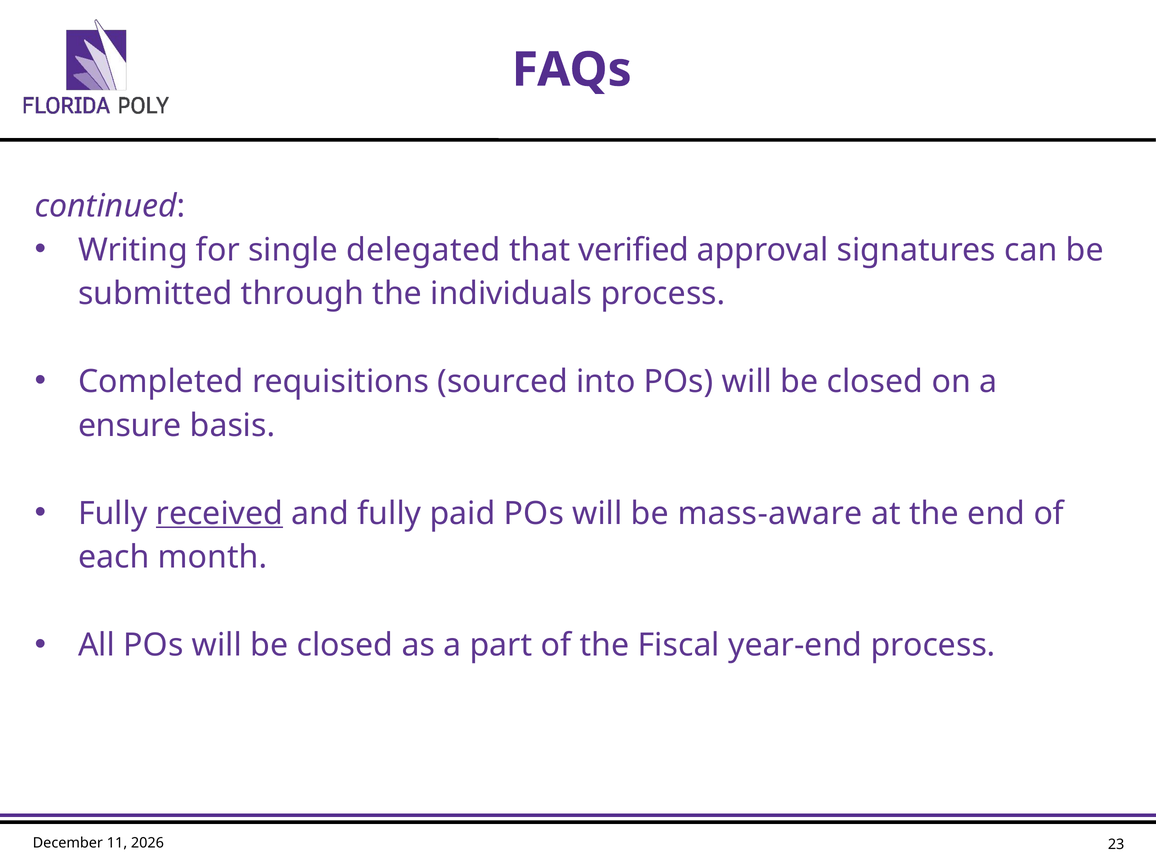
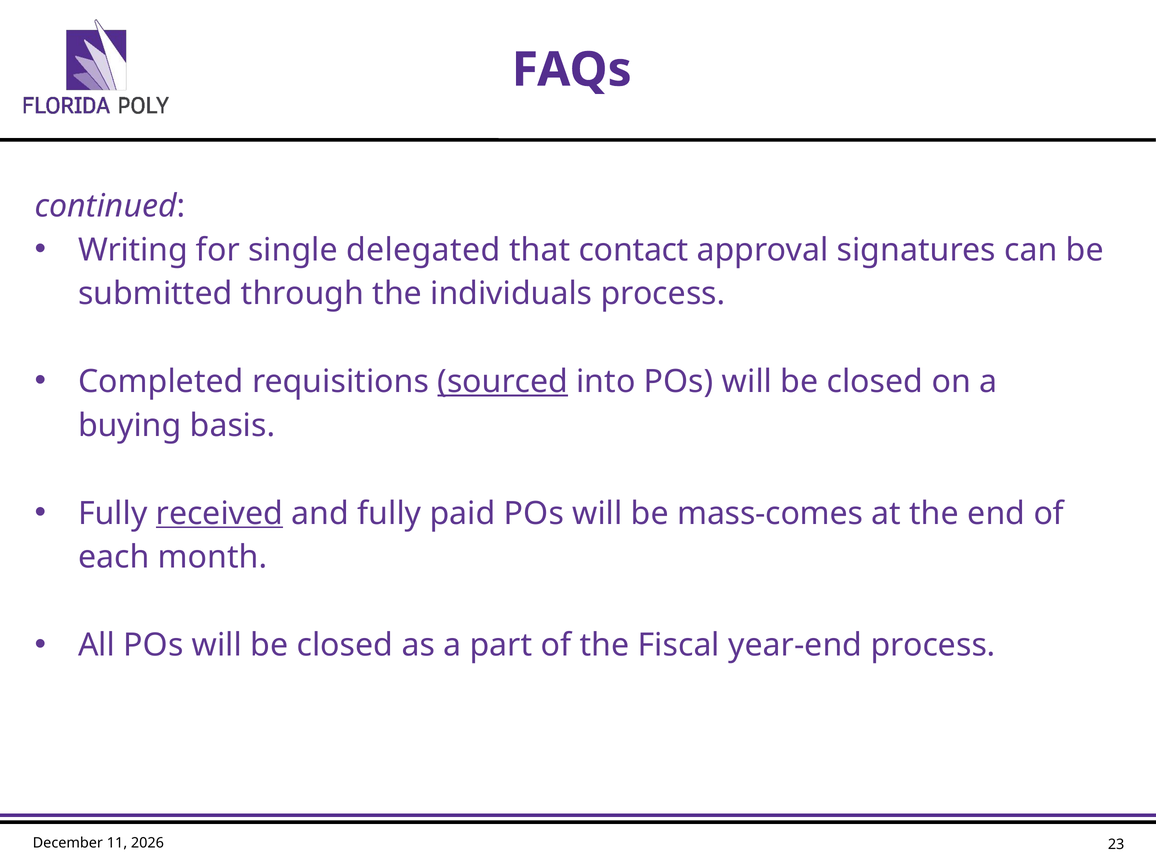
verified: verified -> contact
sourced underline: none -> present
ensure: ensure -> buying
mass-aware: mass-aware -> mass-comes
